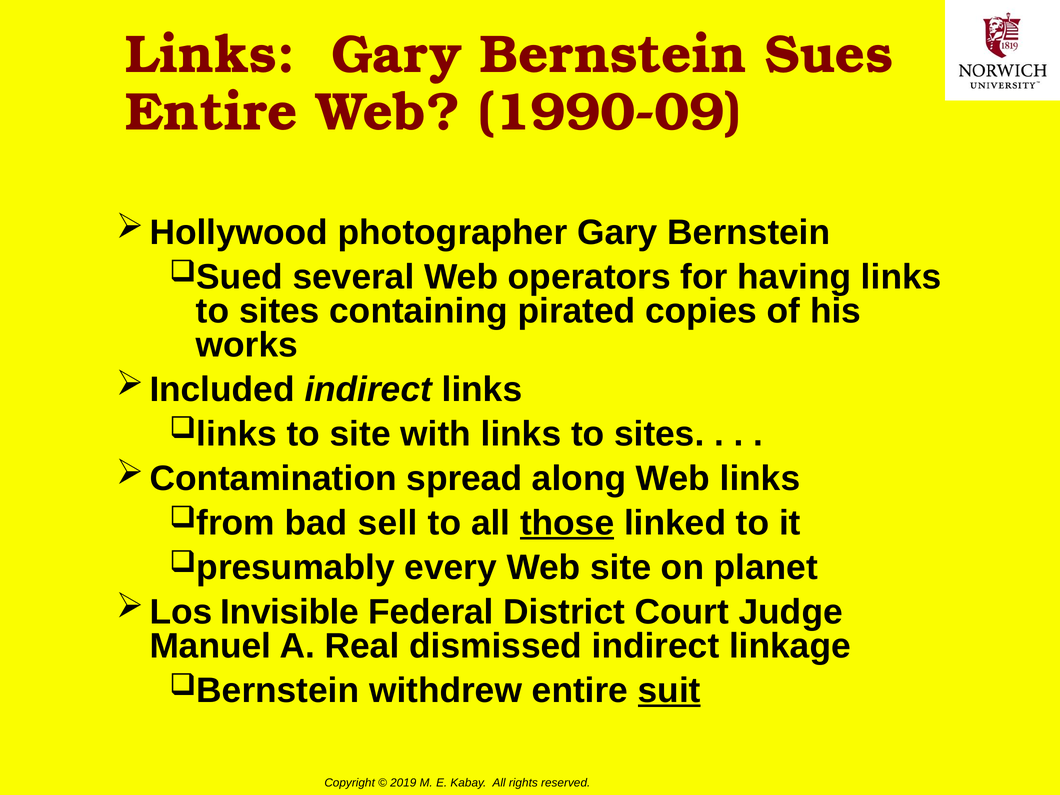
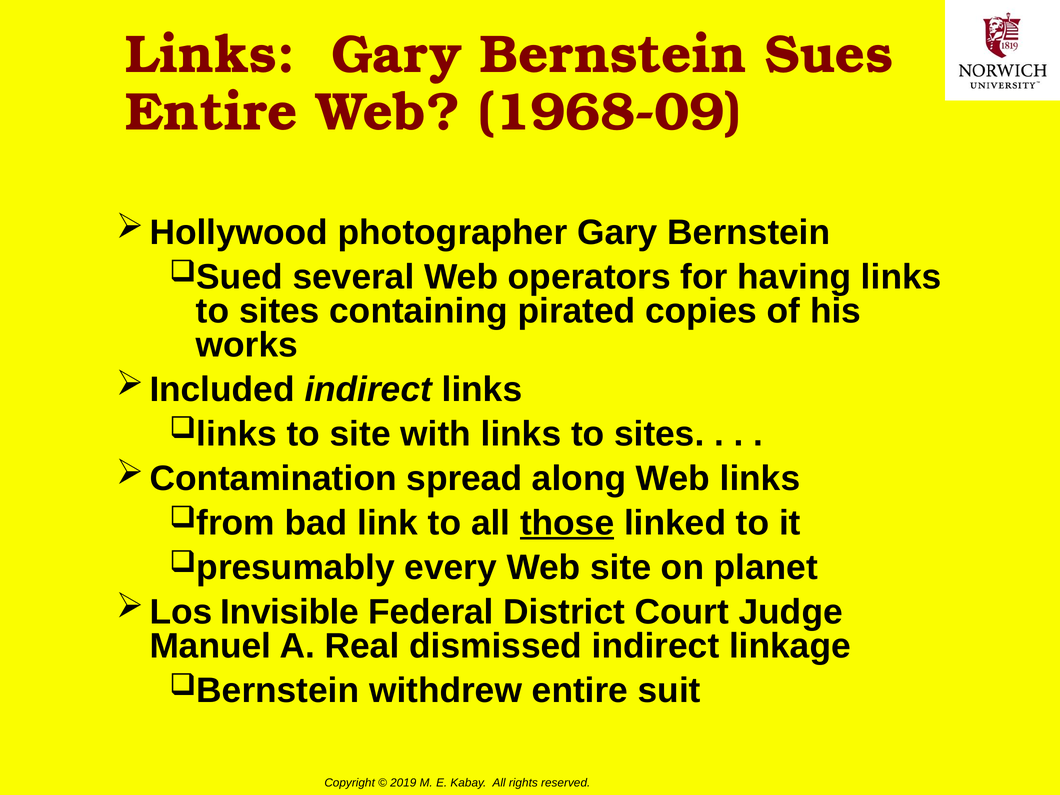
1990-09: 1990-09 -> 1968-09
sell: sell -> link
suit underline: present -> none
